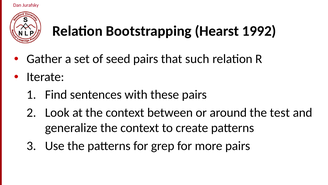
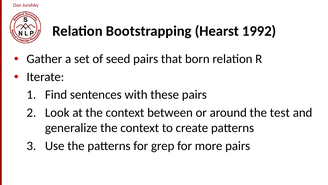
such: such -> born
